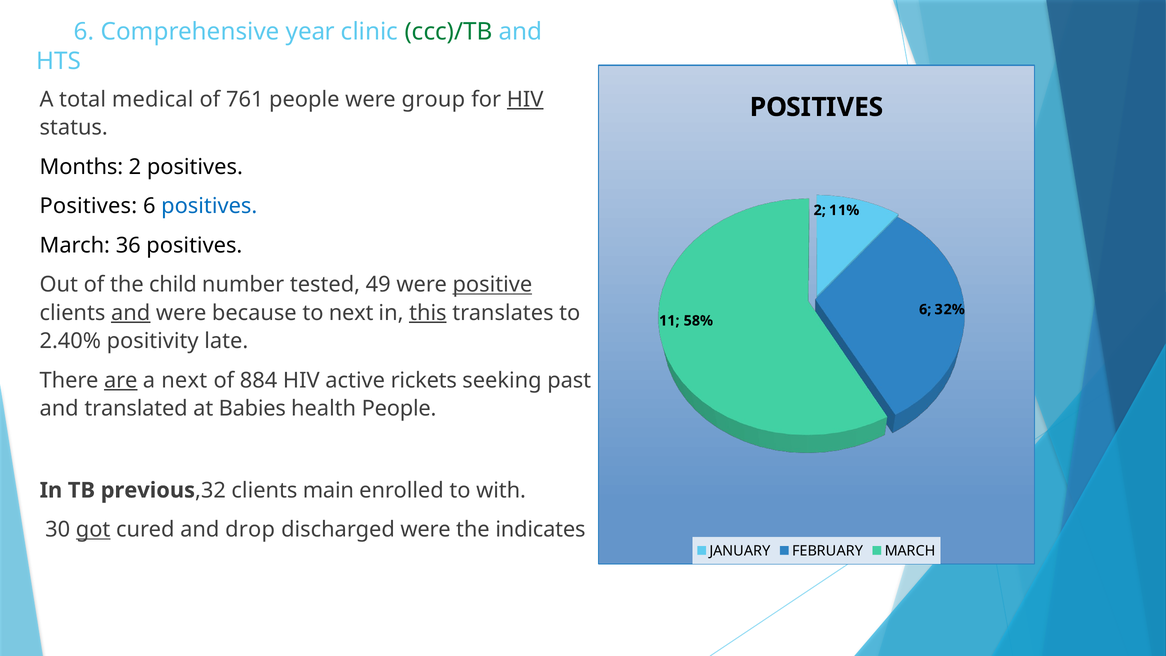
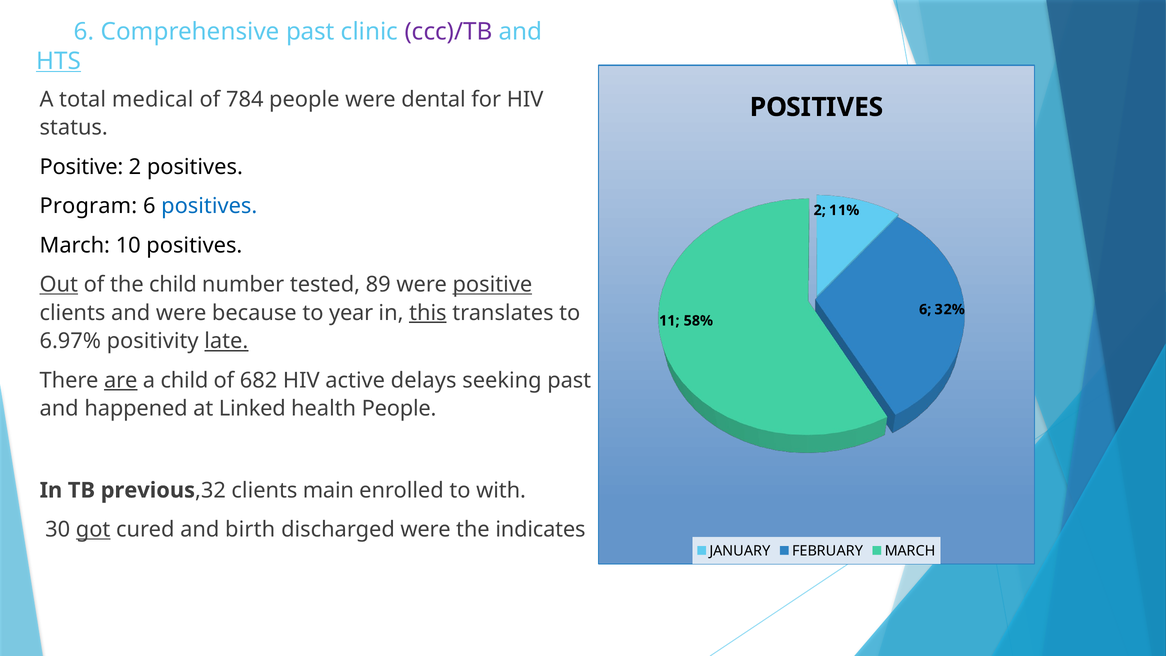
Comprehensive year: year -> past
ccc)/TB colour: green -> purple
HTS underline: none -> present
761: 761 -> 784
group: group -> dental
HIV at (525, 99) underline: present -> none
Months at (81, 167): Months -> Positive
Positives at (88, 206): Positives -> Program
36: 36 -> 10
Out underline: none -> present
49: 49 -> 89
and at (131, 313) underline: present -> none
to next: next -> year
2.40%: 2.40% -> 6.97%
late underline: none -> present
a next: next -> child
884: 884 -> 682
rickets: rickets -> delays
translated: translated -> happened
Babies: Babies -> Linked
drop: drop -> birth
